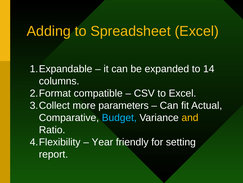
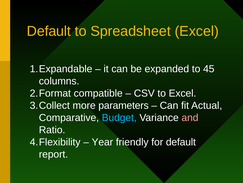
Adding at (49, 31): Adding -> Default
14: 14 -> 45
and colour: yellow -> pink
for setting: setting -> default
